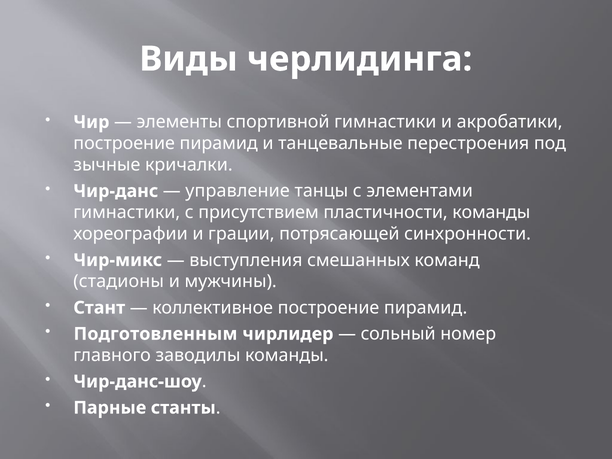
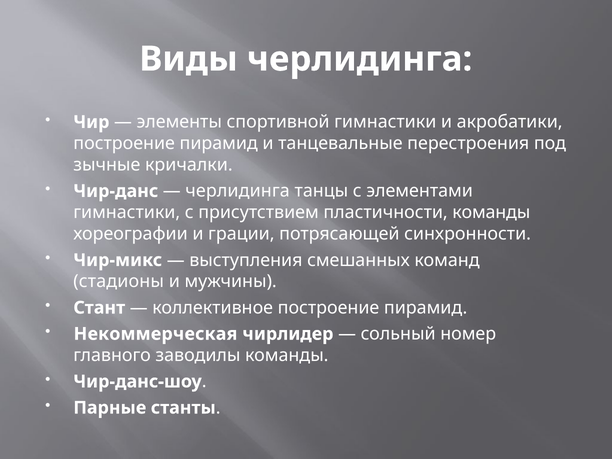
управление at (238, 191): управление -> черлидинга
Подготовленным: Подготовленным -> Некоммерческая
